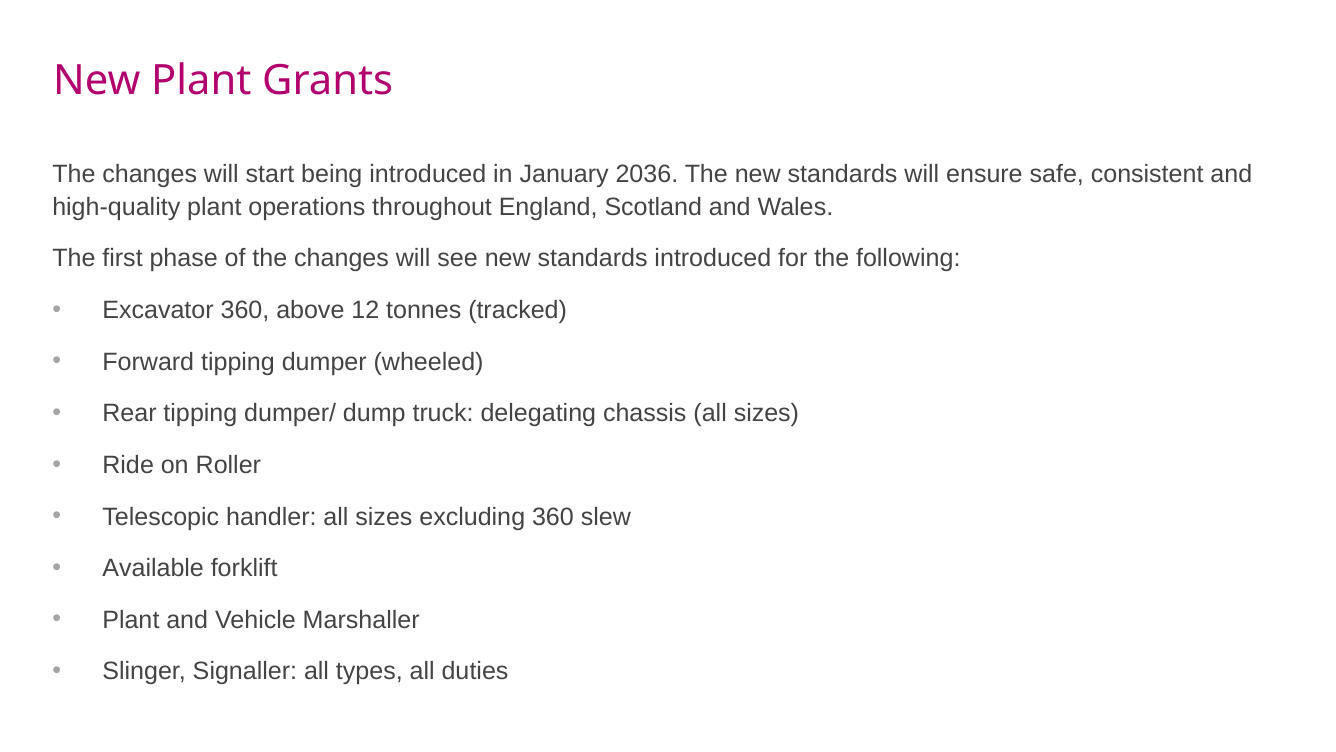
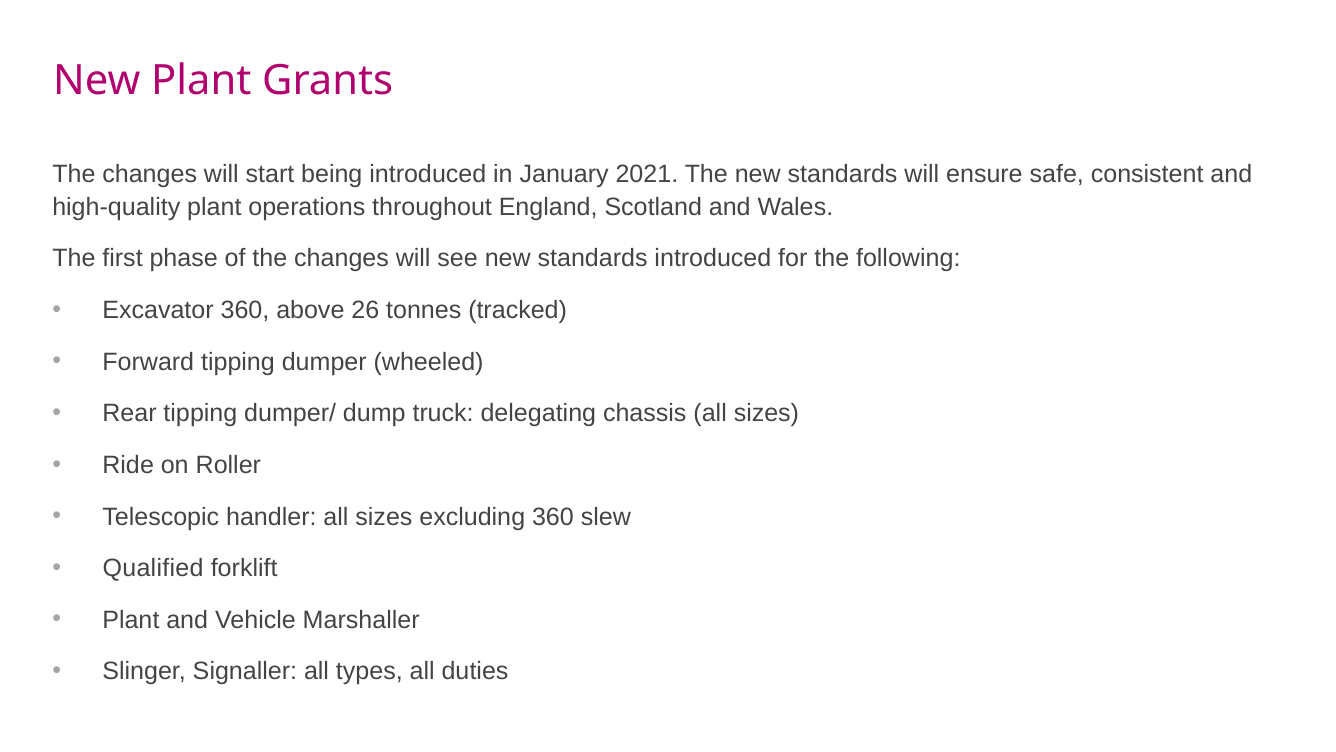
2036: 2036 -> 2021
12: 12 -> 26
Available: Available -> Qualified
